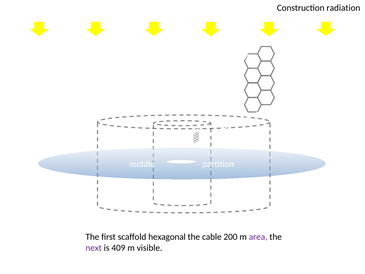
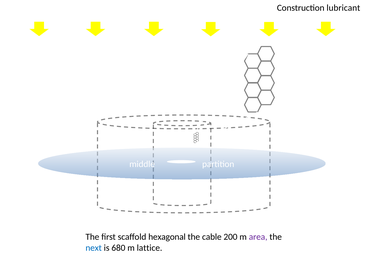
radiation: radiation -> lubricant
next colour: purple -> blue
409: 409 -> 680
visible: visible -> lattice
